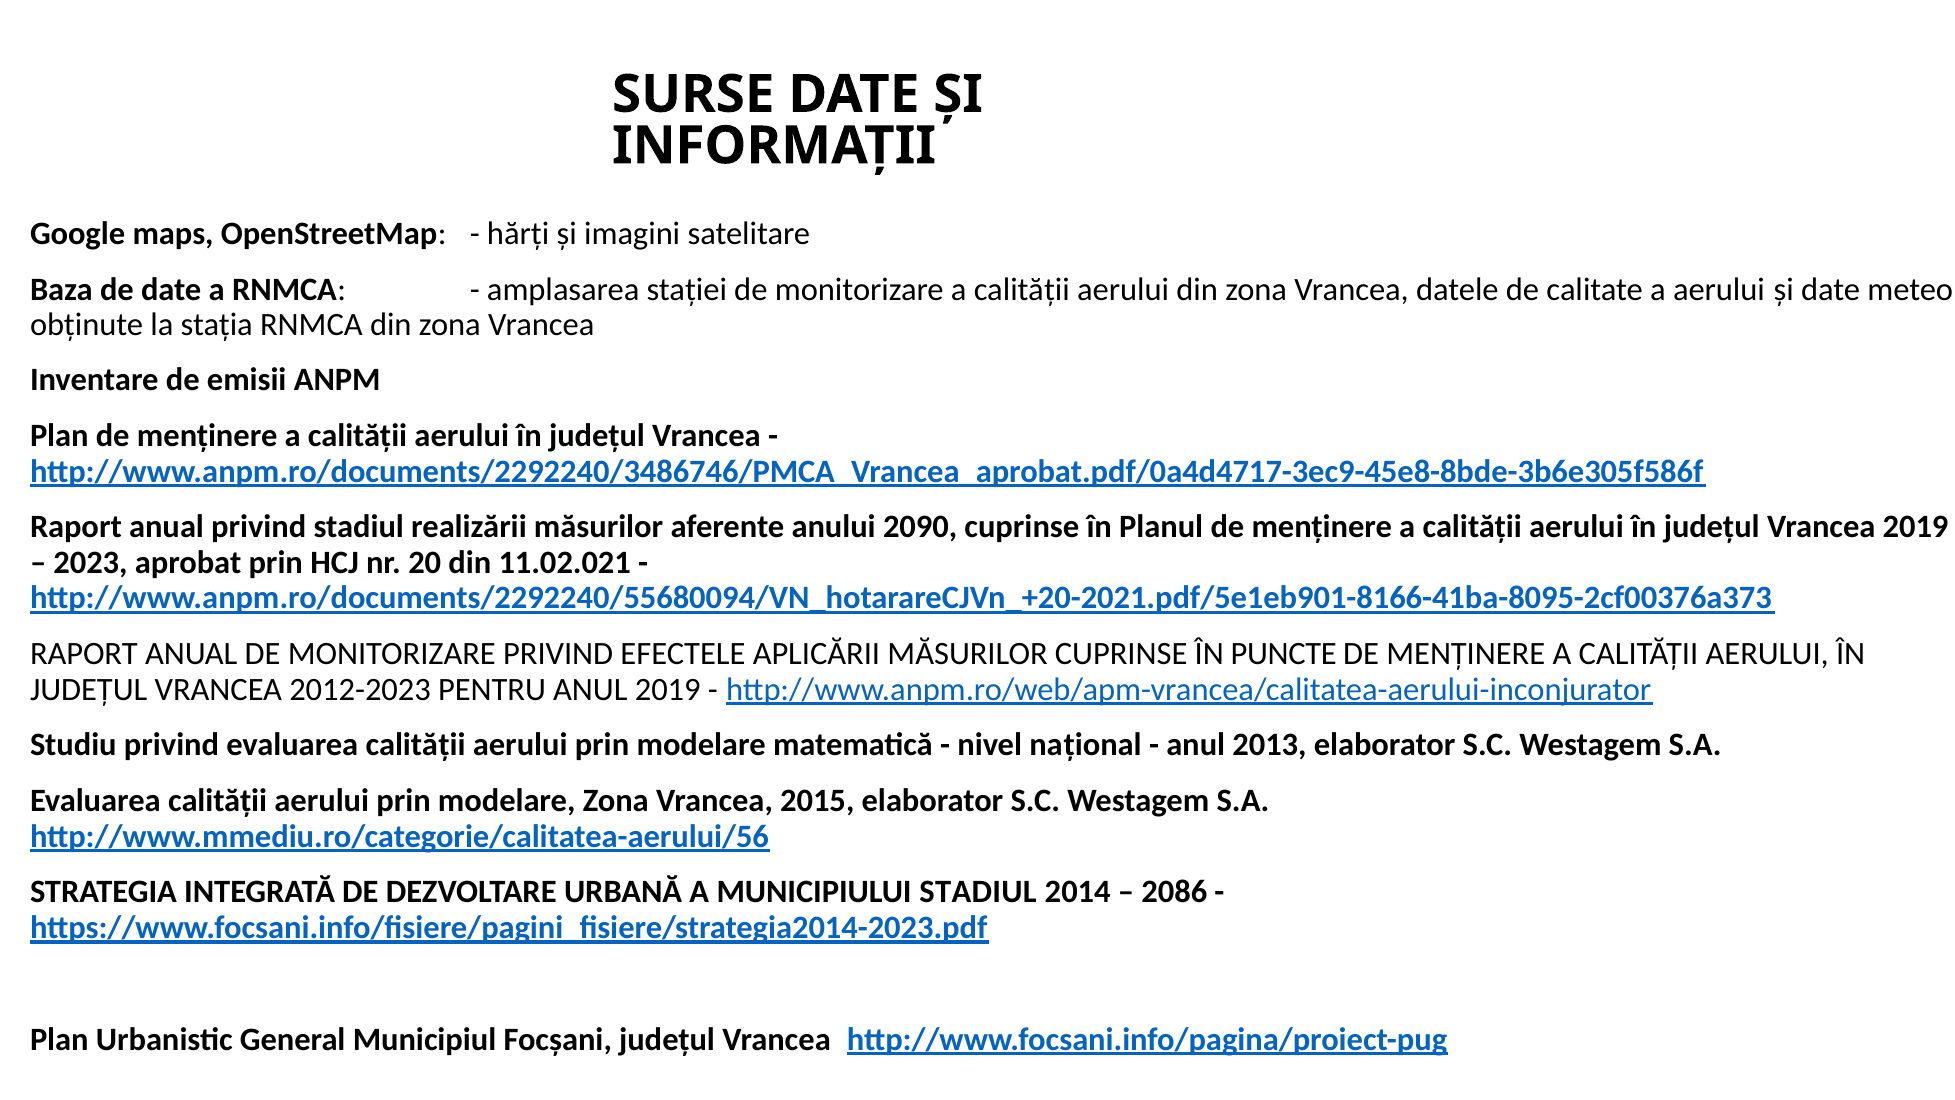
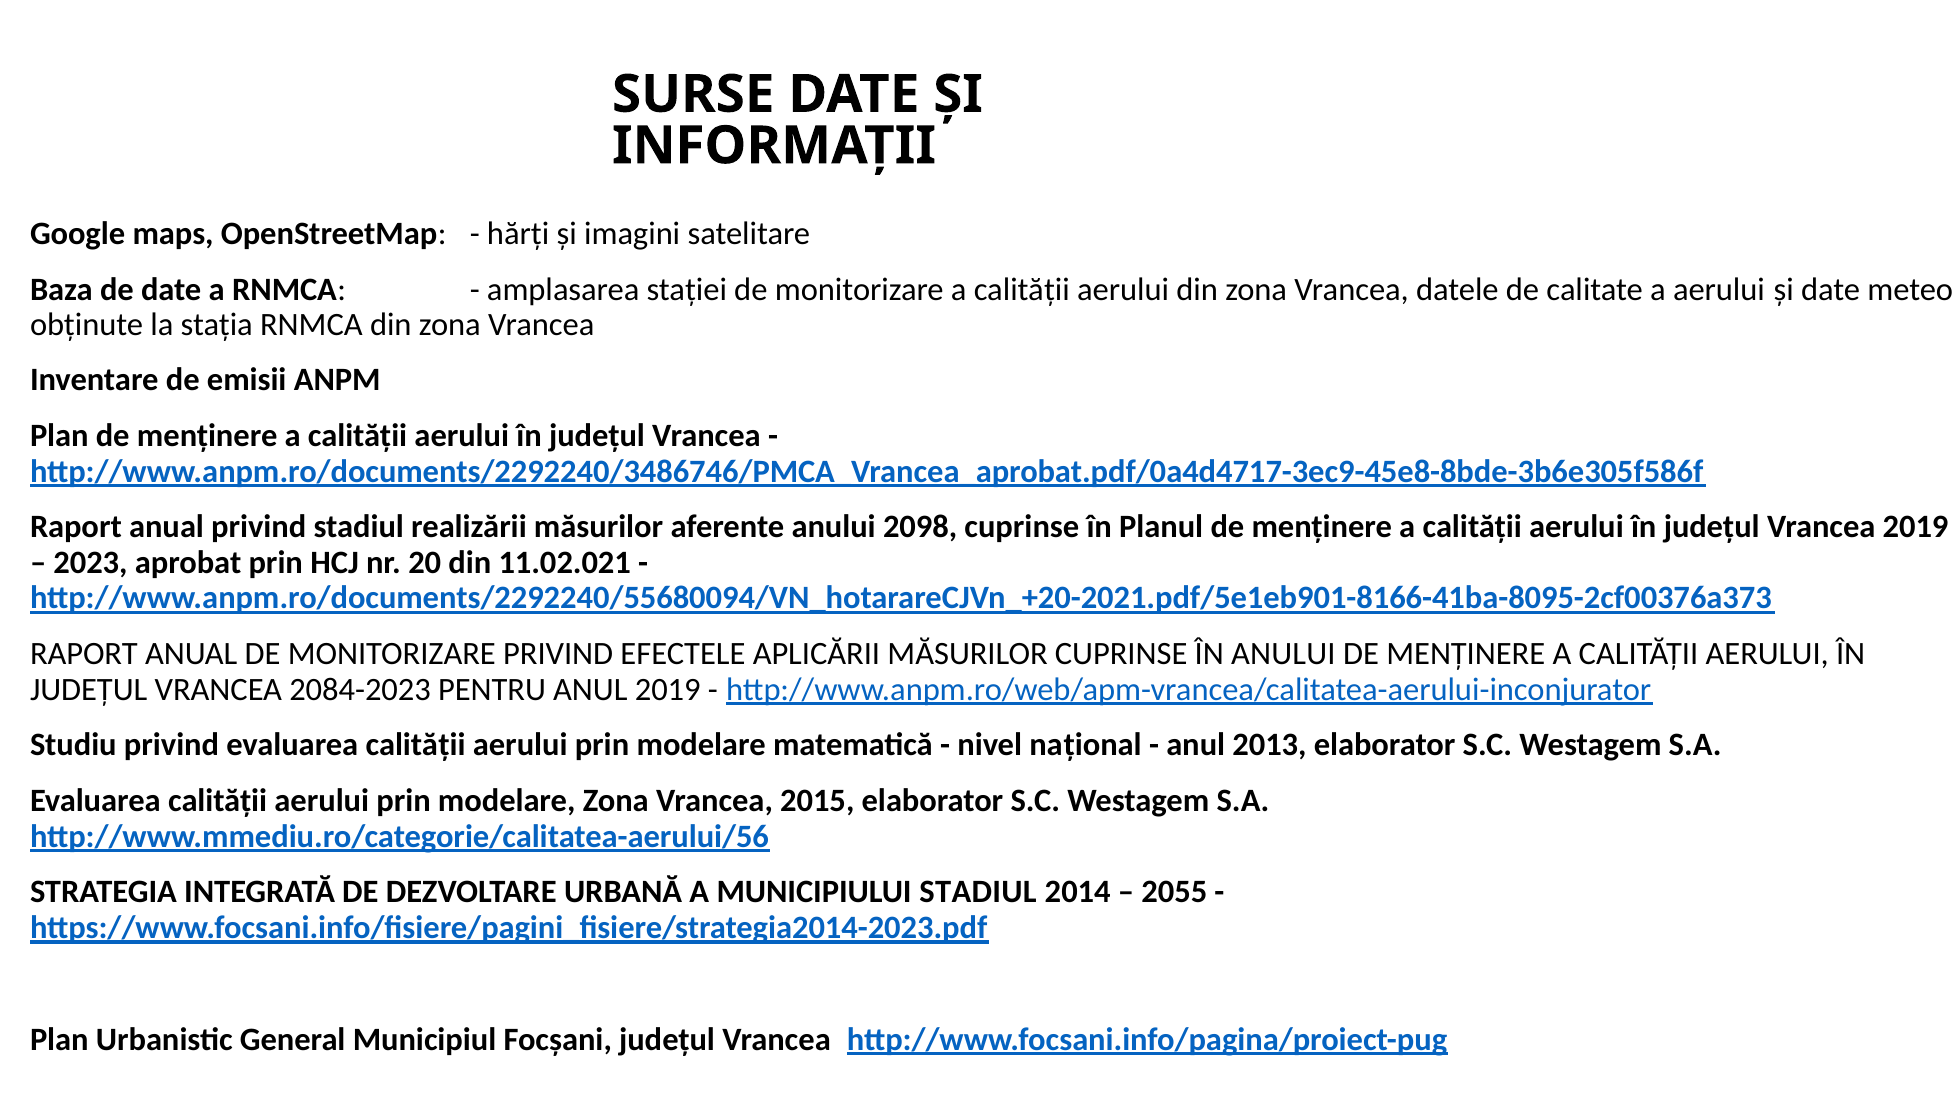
2090: 2090 -> 2098
ÎN PUNCTE: PUNCTE -> ANULUI
2012-2023: 2012-2023 -> 2084-2023
2086: 2086 -> 2055
